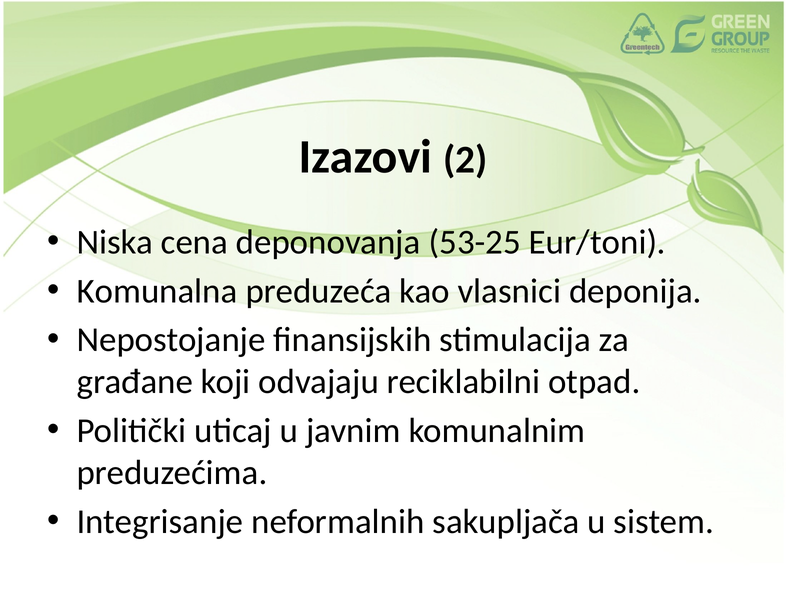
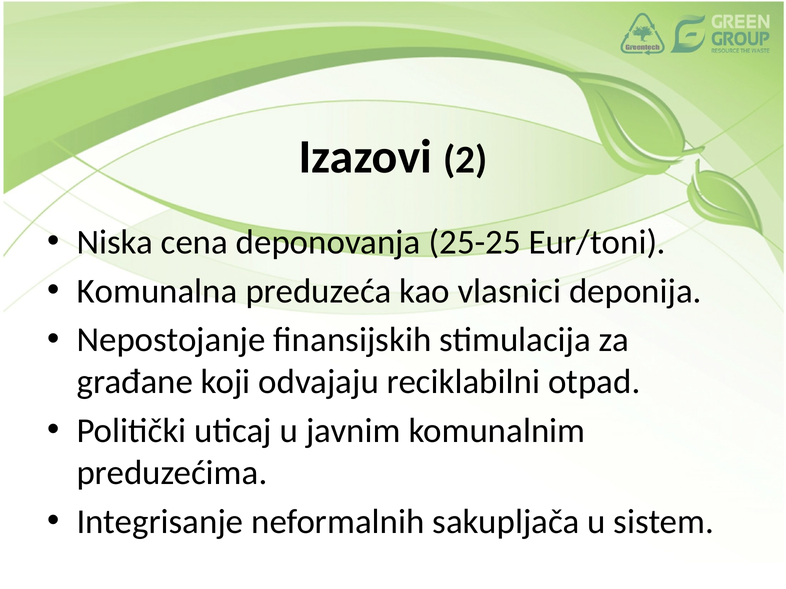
53-25: 53-25 -> 25-25
